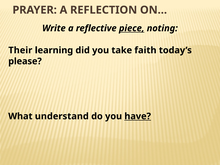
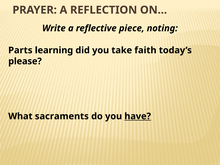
piece underline: present -> none
Their: Their -> Parts
understand: understand -> sacraments
